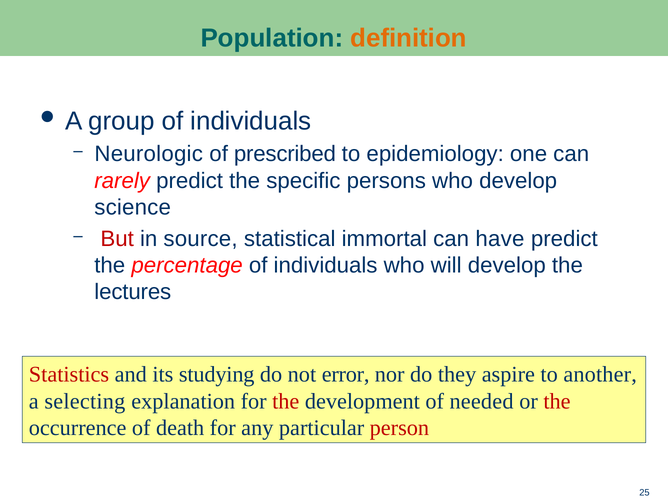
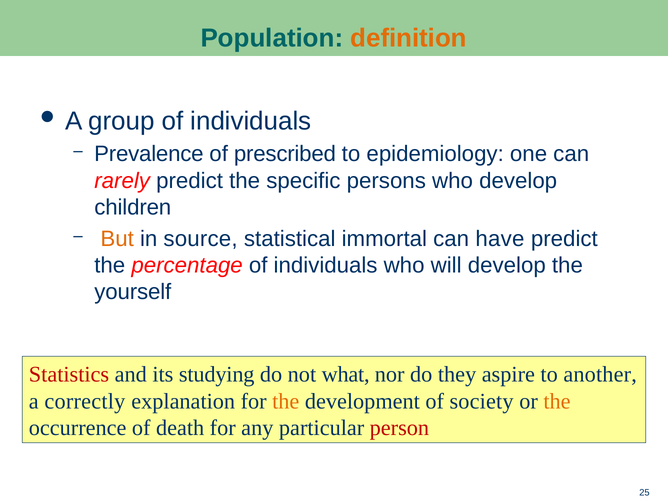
Neurologic: Neurologic -> Prevalence
science: science -> children
But colour: red -> orange
lectures: lectures -> yourself
error: error -> what
selecting: selecting -> correctly
the at (286, 401) colour: red -> orange
needed: needed -> society
the at (557, 401) colour: red -> orange
